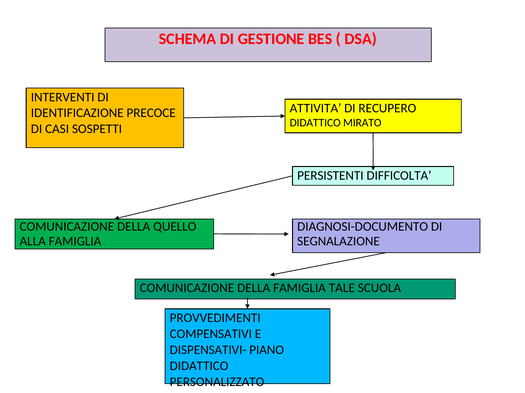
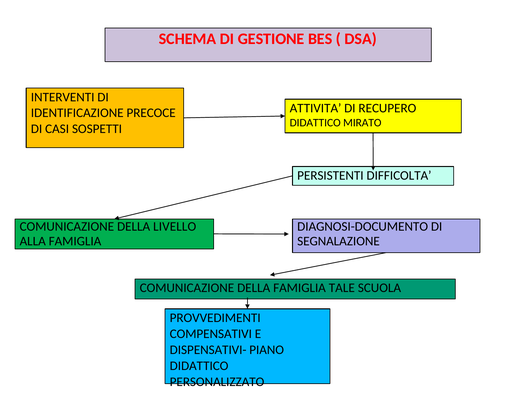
QUELLO: QUELLO -> LIVELLO
